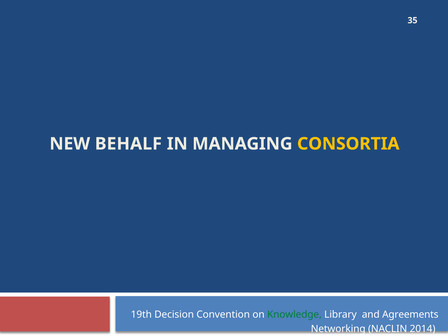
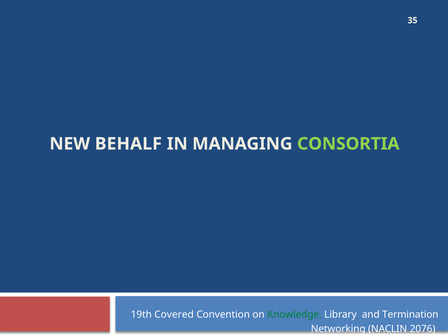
CONSORTIA colour: yellow -> light green
Decision: Decision -> Covered
Agreements: Agreements -> Termination
2014: 2014 -> 2076
